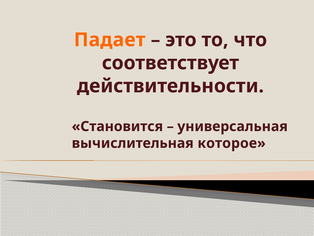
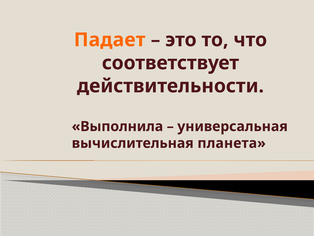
Становится: Становится -> Выполнила
которое: которое -> планета
